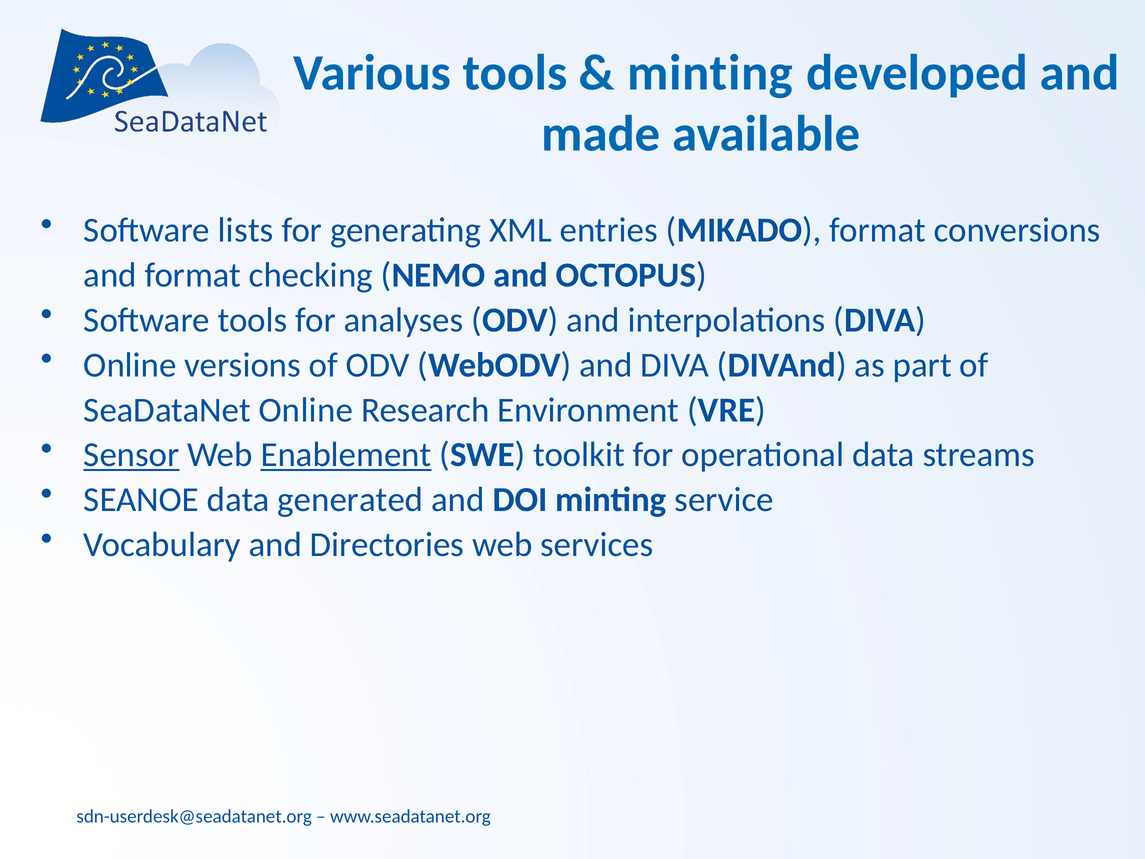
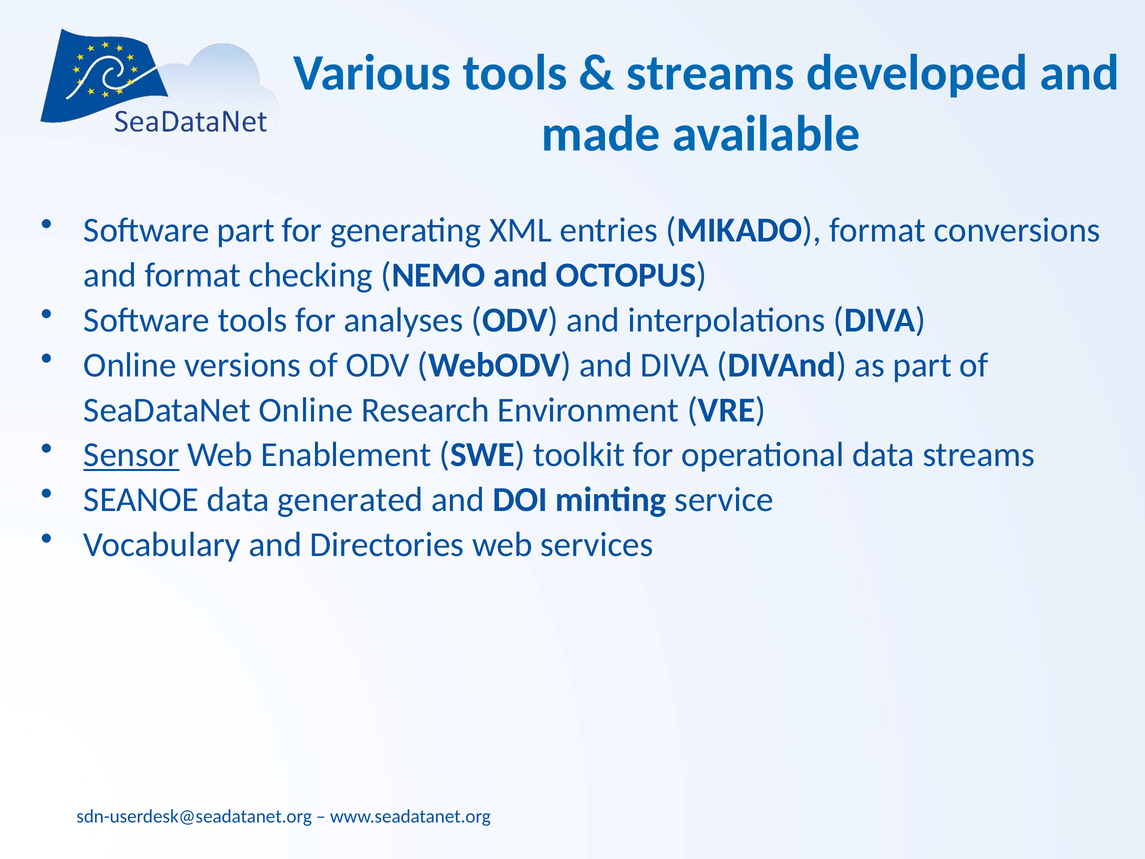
minting at (710, 73): minting -> streams
Software lists: lists -> part
Enablement underline: present -> none
